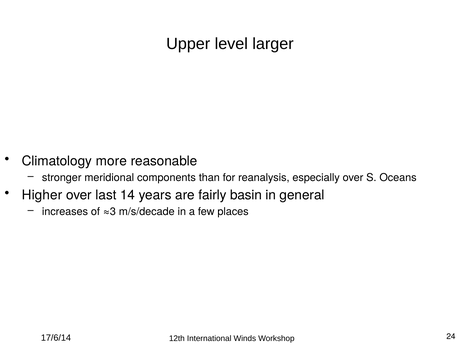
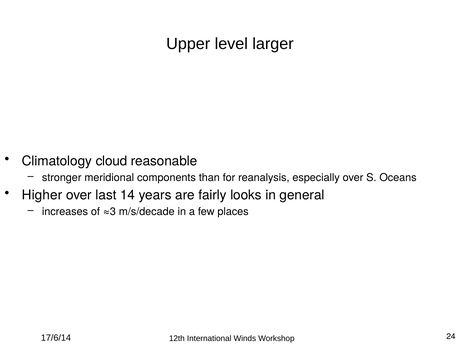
more: more -> cloud
basin: basin -> looks
